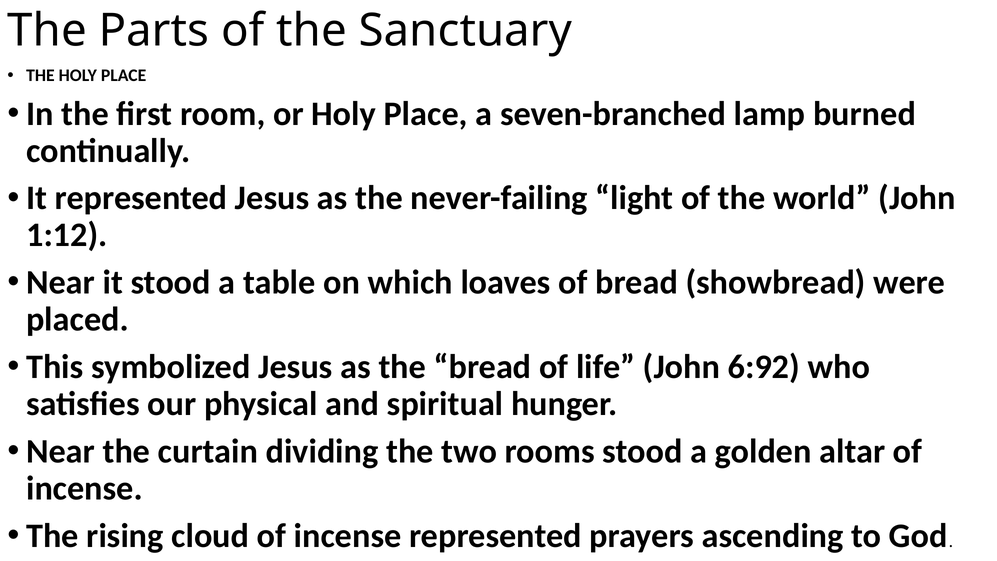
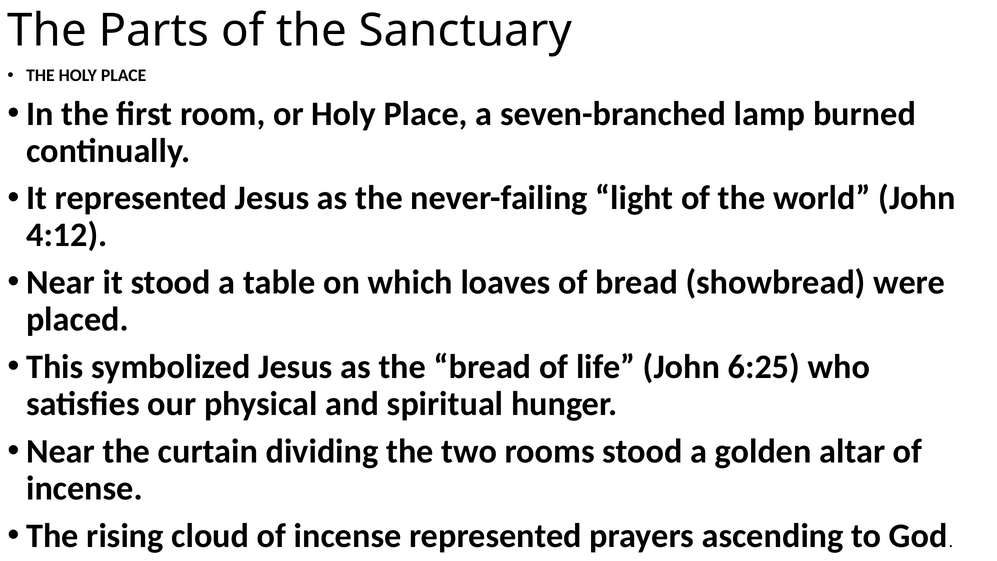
1:12: 1:12 -> 4:12
6:92: 6:92 -> 6:25
